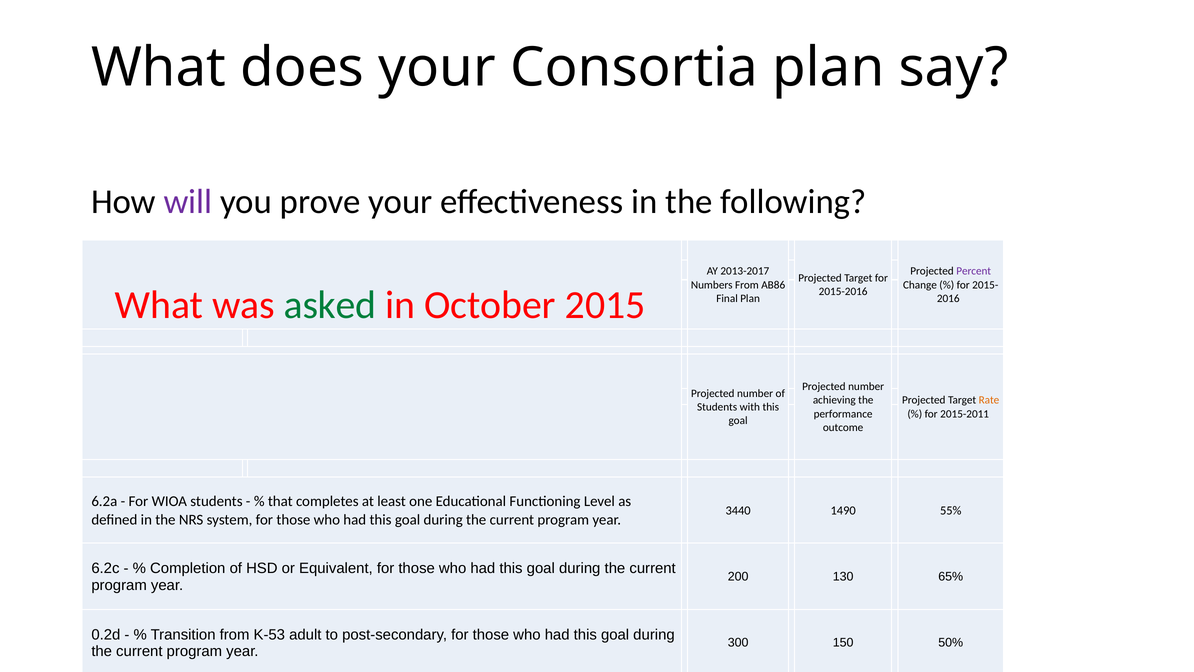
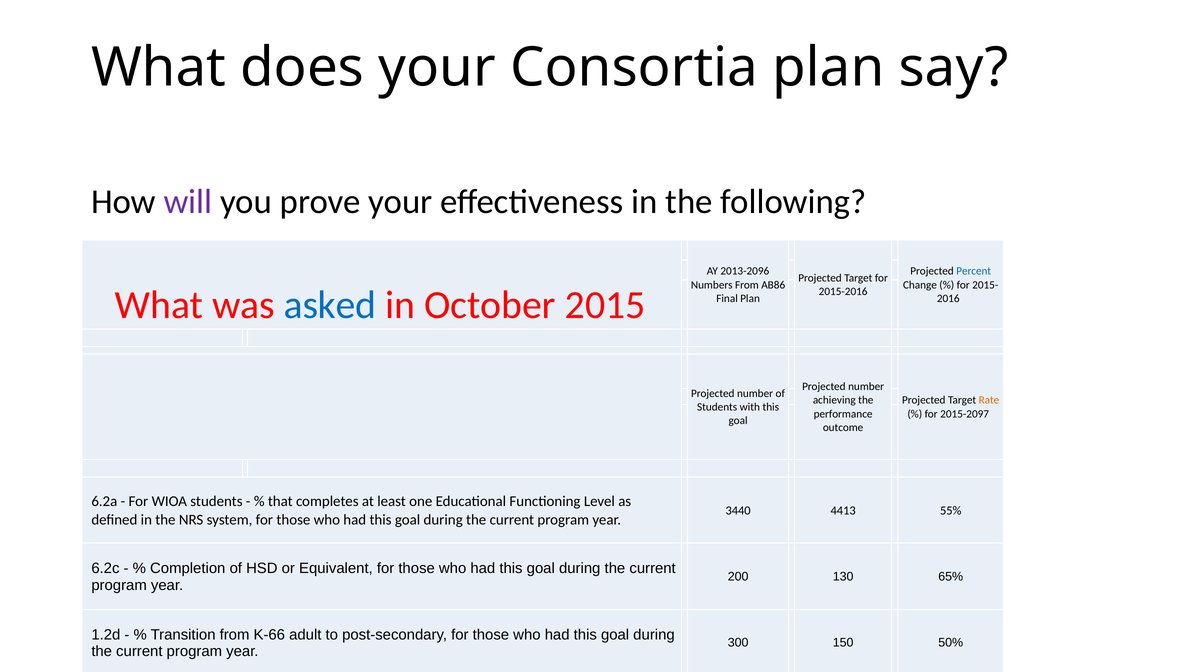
2013-2017: 2013-2017 -> 2013-2096
Percent colour: purple -> blue
asked colour: green -> blue
2015-2011: 2015-2011 -> 2015-2097
1490: 1490 -> 4413
0.2d: 0.2d -> 1.2d
K-53: K-53 -> K-66
